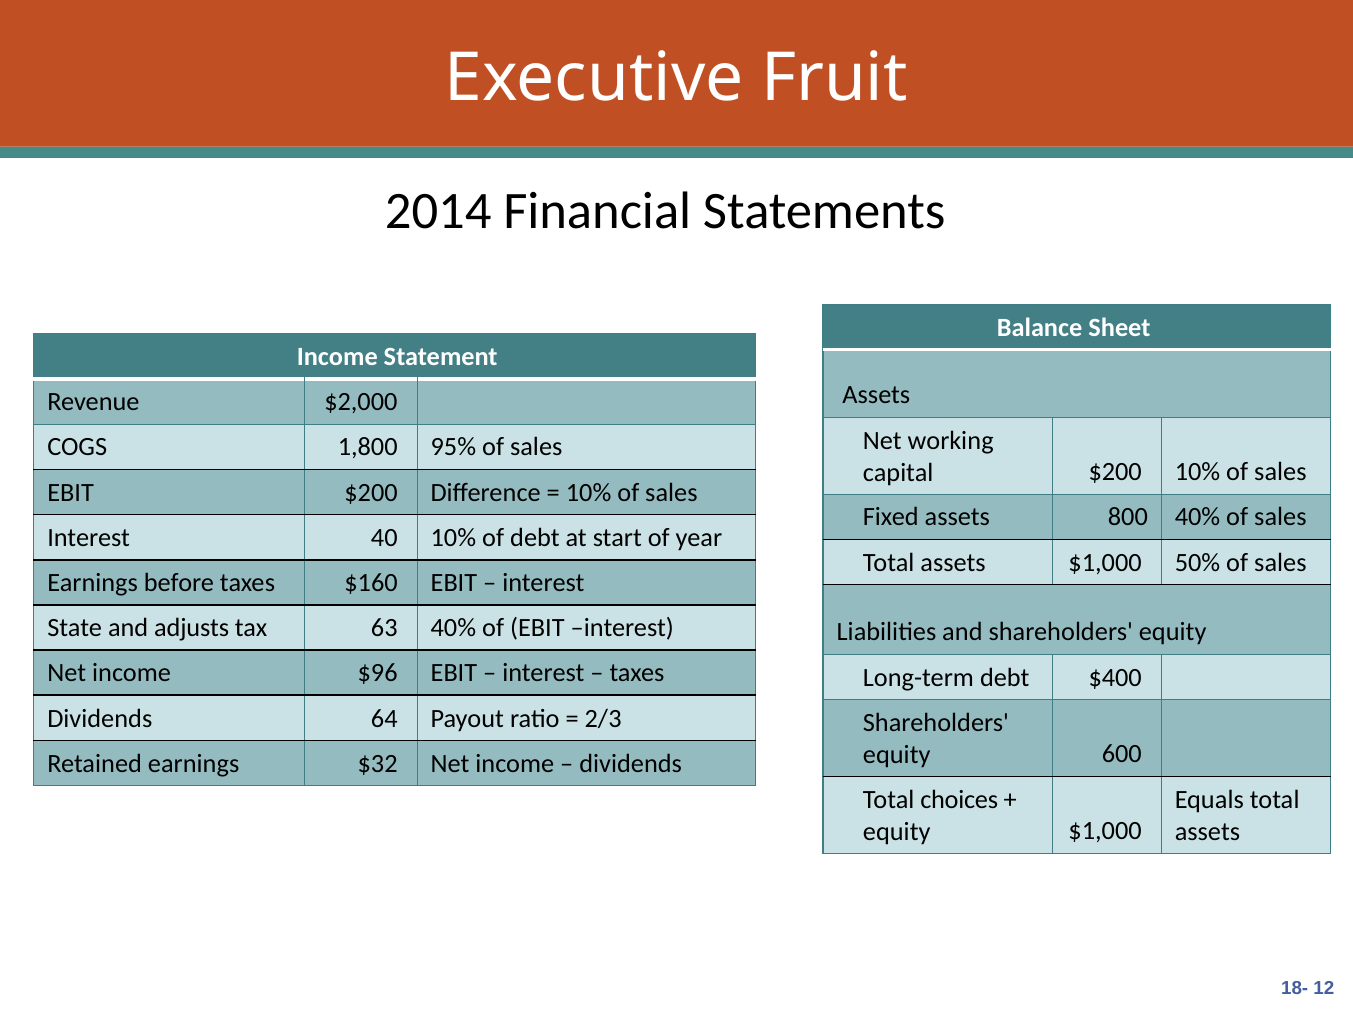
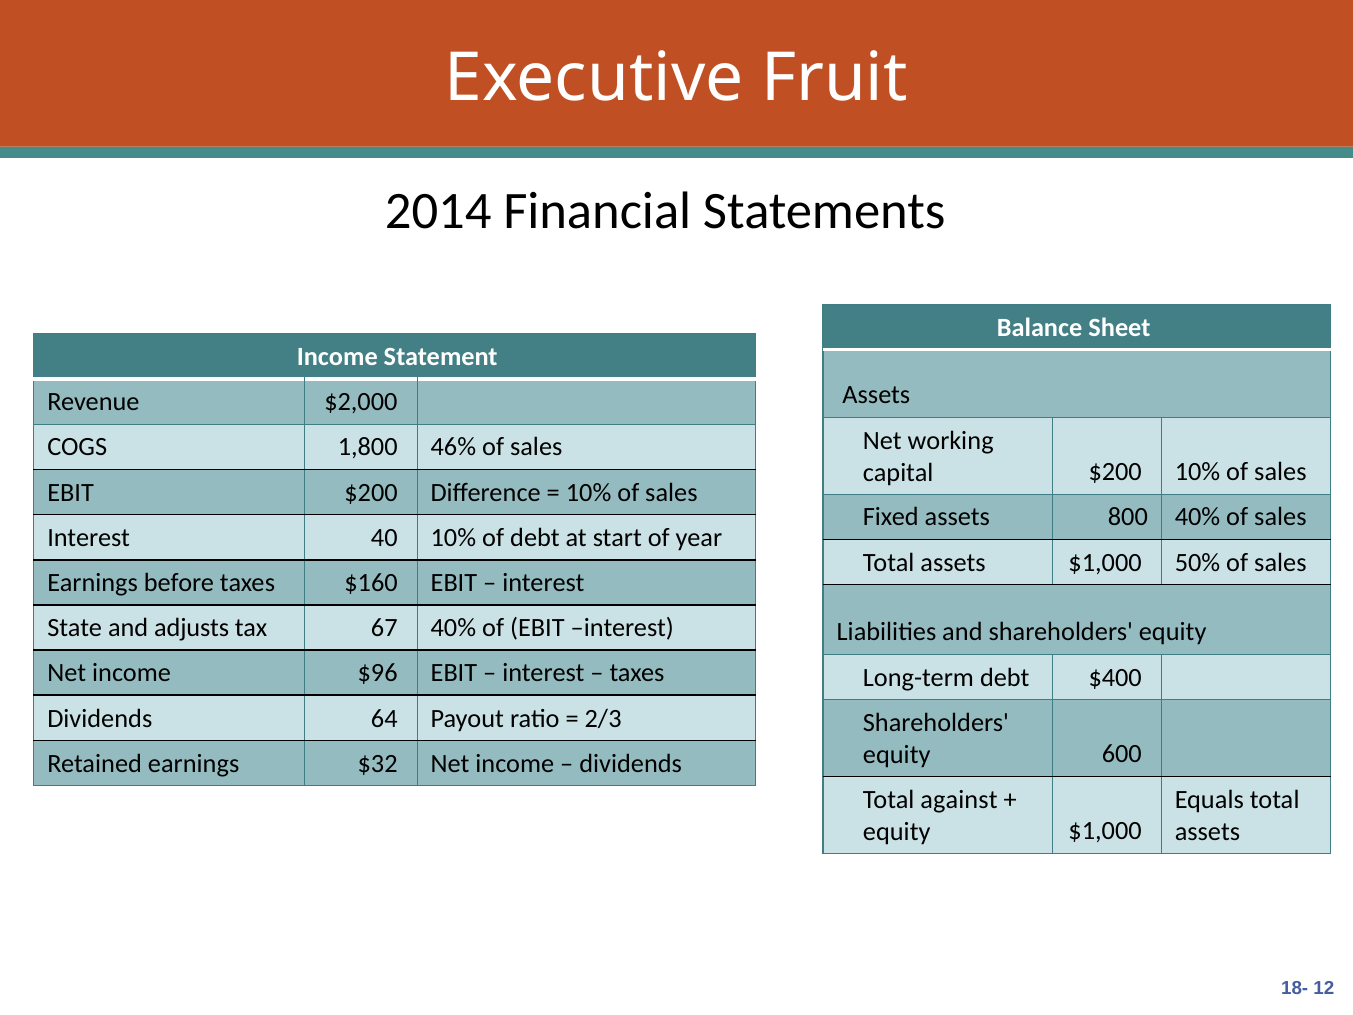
95%: 95% -> 46%
63: 63 -> 67
choices: choices -> against
